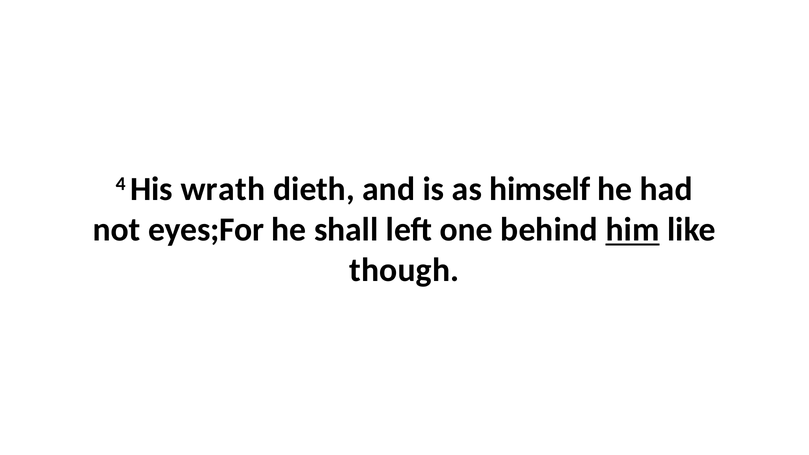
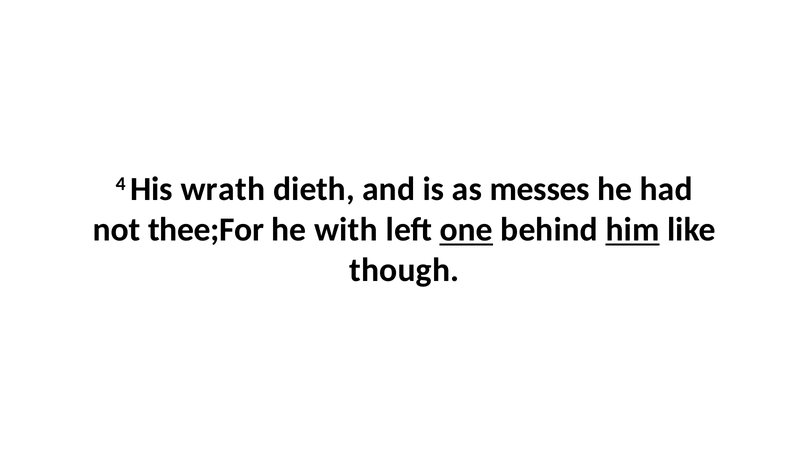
himself: himself -> messes
eyes;For: eyes;For -> thee;For
shall: shall -> with
one underline: none -> present
